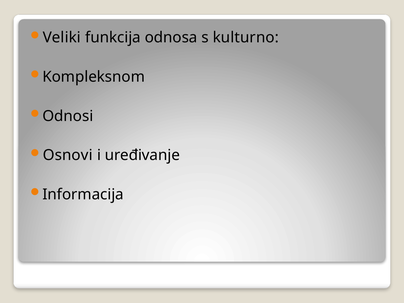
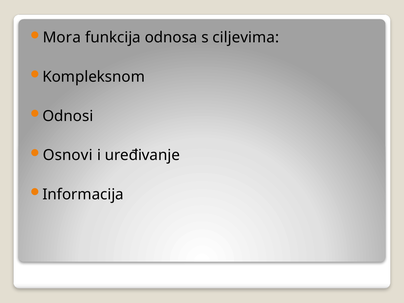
Veliki: Veliki -> Mora
kulturno: kulturno -> ciljevima
